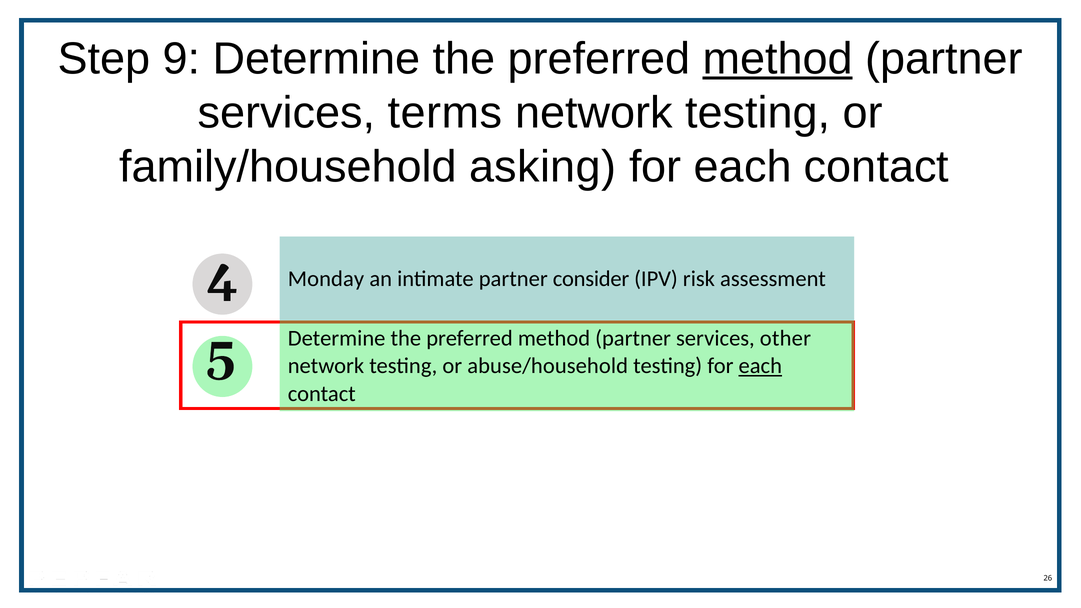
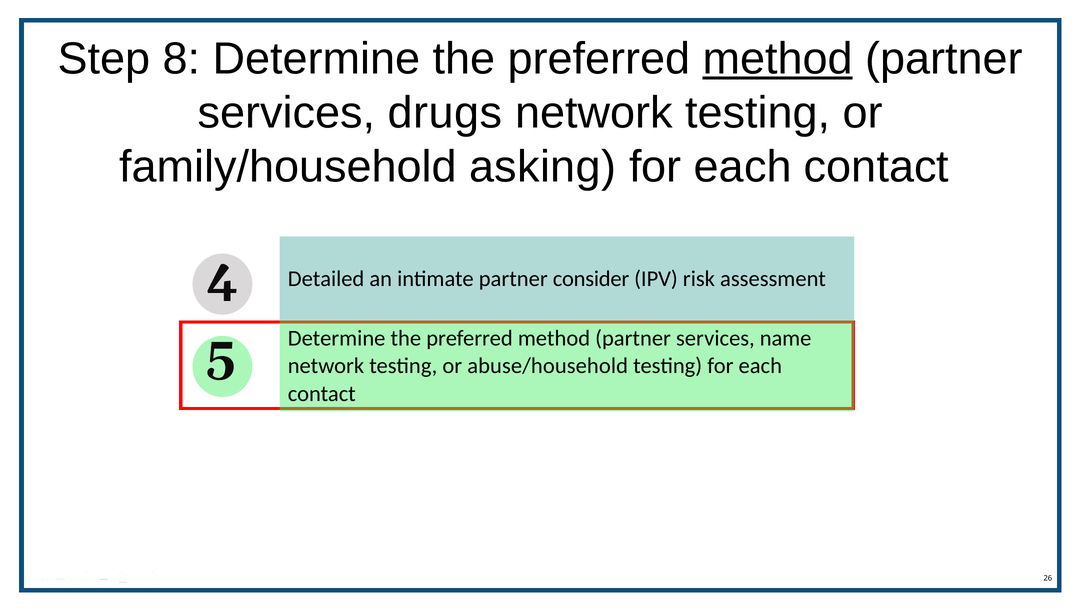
9: 9 -> 8
terms: terms -> drugs
Monday: Monday -> Detailed
other: other -> name
each at (760, 366) underline: present -> none
